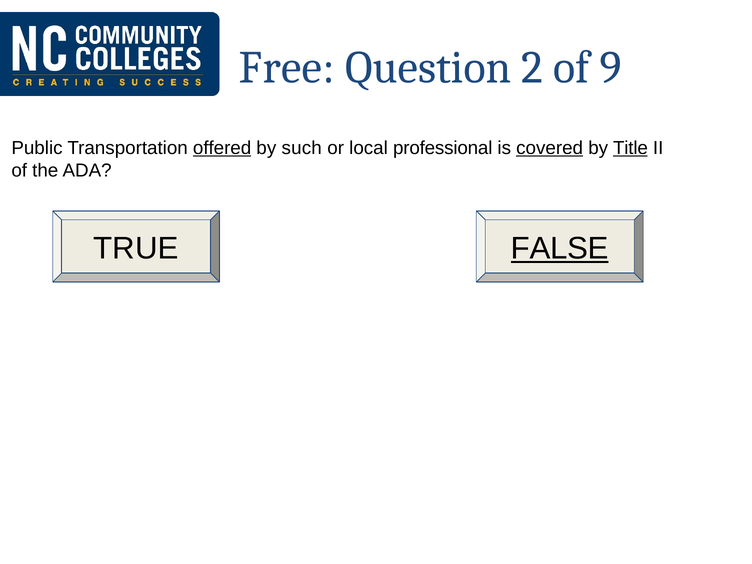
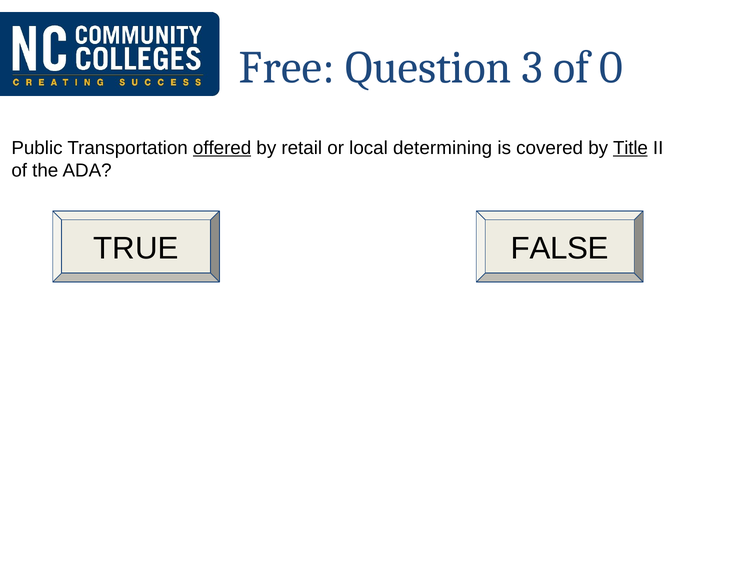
2: 2 -> 3
9: 9 -> 0
such: such -> retail
professional: professional -> determining
covered underline: present -> none
FALSE underline: present -> none
